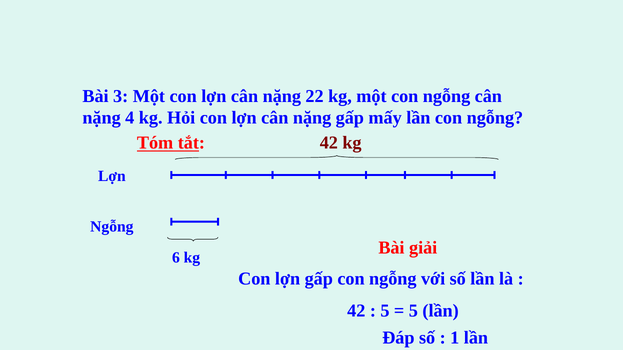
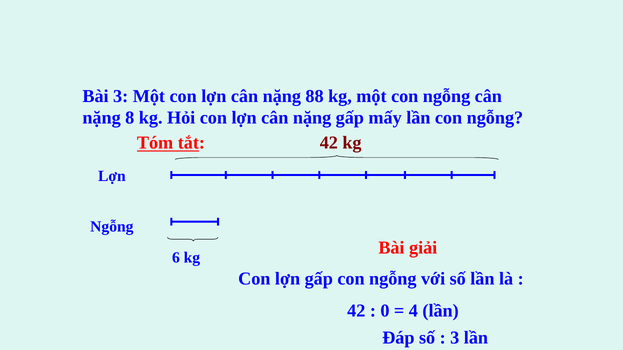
22: 22 -> 88
4: 4 -> 8
5 at (385, 311): 5 -> 0
5 at (413, 311): 5 -> 4
1 at (455, 338): 1 -> 3
